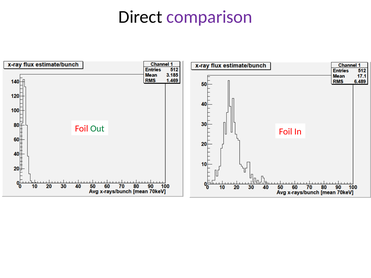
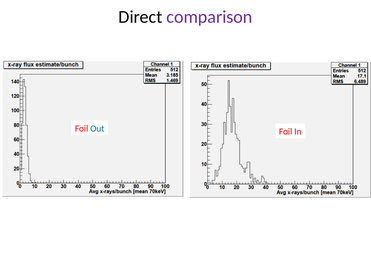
Out colour: green -> blue
